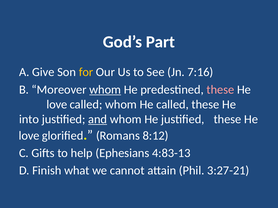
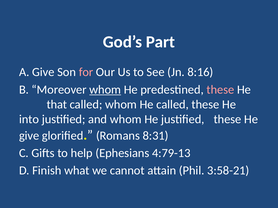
for colour: yellow -> pink
7:16: 7:16 -> 8:16
love at (57, 105): love -> that
and underline: present -> none
love at (29, 136): love -> give
8:12: 8:12 -> 8:31
4:83-13: 4:83-13 -> 4:79-13
3:27-21: 3:27-21 -> 3:58-21
